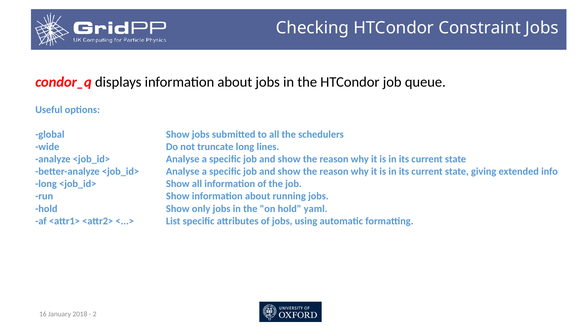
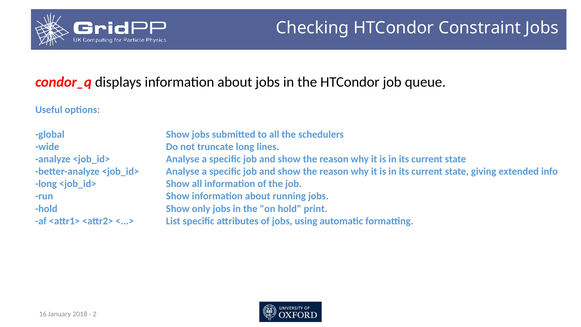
yaml: yaml -> print
